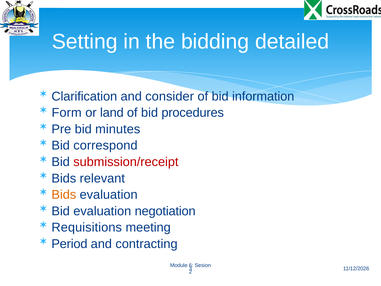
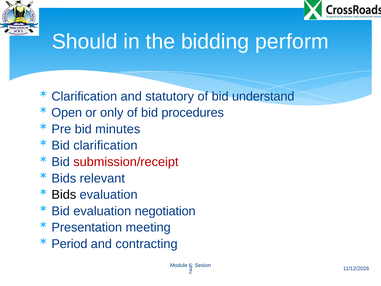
Setting: Setting -> Should
detailed: detailed -> perform
consider: consider -> statutory
information: information -> understand
Form: Form -> Open
land: land -> only
Bid correspond: correspond -> clarification
Bids at (64, 195) colour: orange -> black
Requisitions: Requisitions -> Presentation
